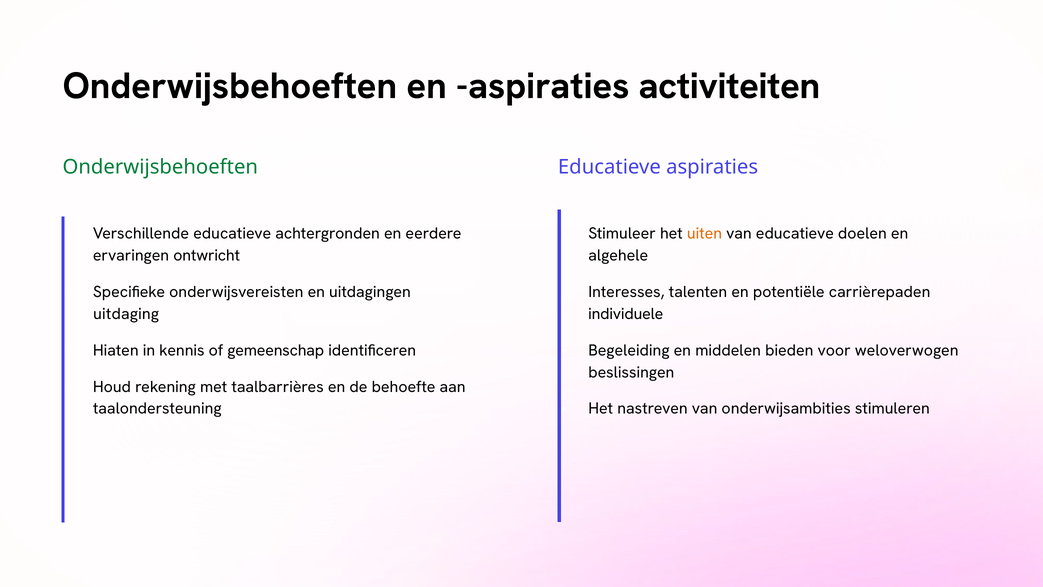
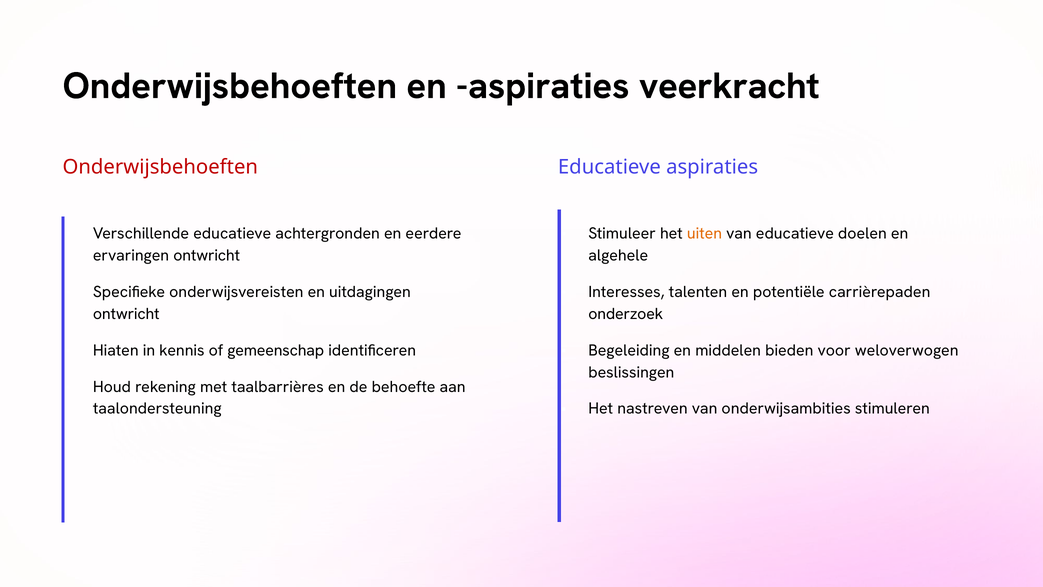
activiteiten: activiteiten -> veerkracht
Onderwijsbehoeften at (160, 167) colour: green -> red
uitdaging at (126, 314): uitdaging -> ontwricht
individuele: individuele -> onderzoek
